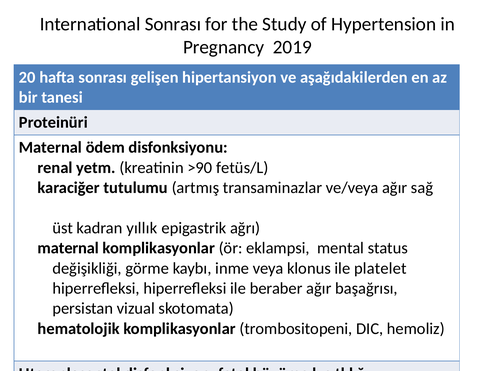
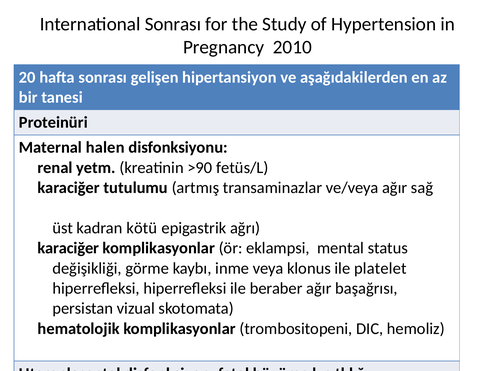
2019: 2019 -> 2010
ödem: ödem -> halen
yıllık: yıllık -> kötü
maternal at (68, 248): maternal -> karaciğer
